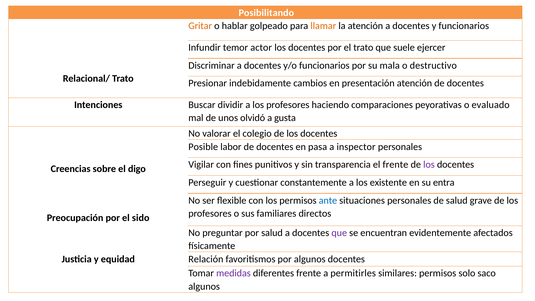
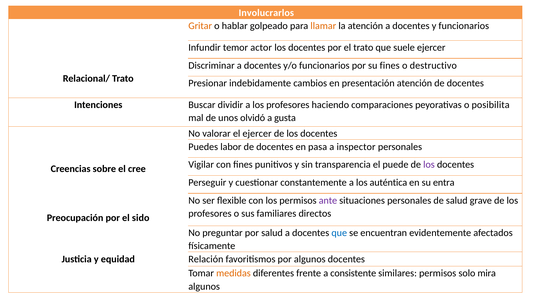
Posibilitando: Posibilitando -> Involucrarlos
su mala: mala -> fines
evaluado: evaluado -> posibilita
el colegio: colegio -> ejercer
Posible: Posible -> Puedes
el frente: frente -> puede
digo: digo -> cree
existente: existente -> auténtica
ante colour: blue -> purple
que at (339, 233) colour: purple -> blue
medidas colour: purple -> orange
permitirles: permitirles -> consistente
saco: saco -> mira
